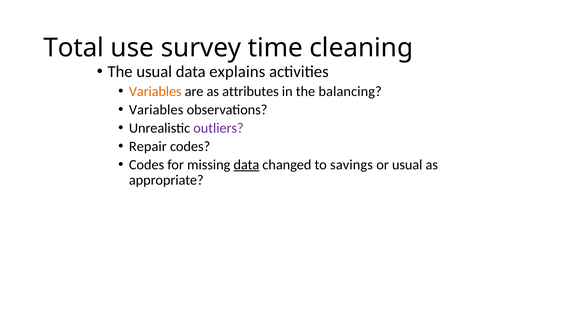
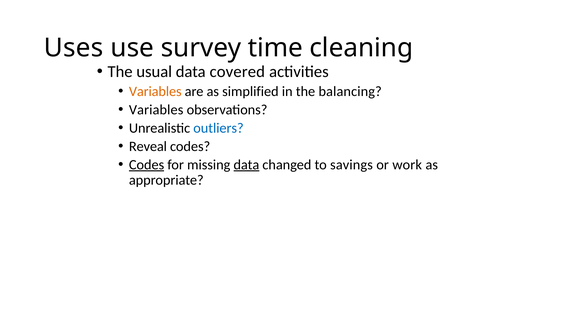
Total: Total -> Uses
explains: explains -> covered
attributes: attributes -> simplified
outliers colour: purple -> blue
Repair: Repair -> Reveal
Codes at (147, 165) underline: none -> present
or usual: usual -> work
